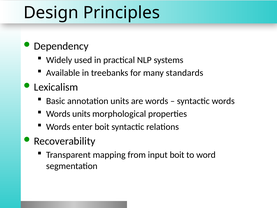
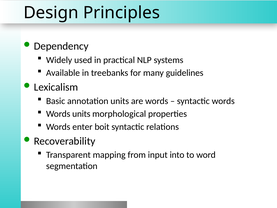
standards: standards -> guidelines
input boit: boit -> into
